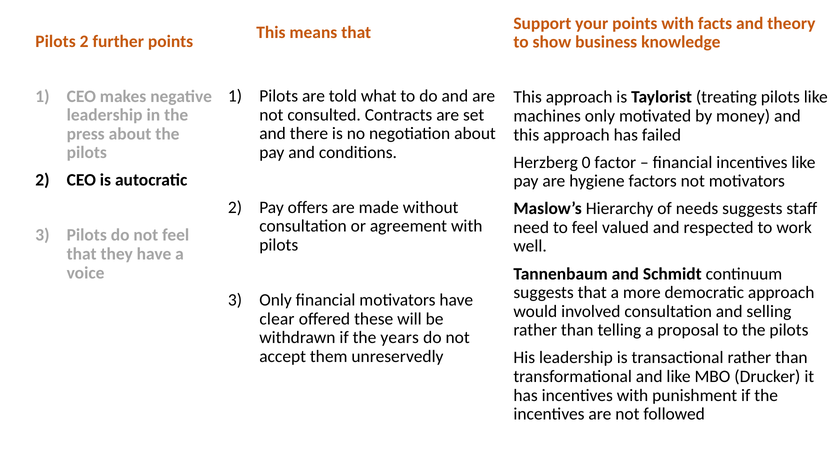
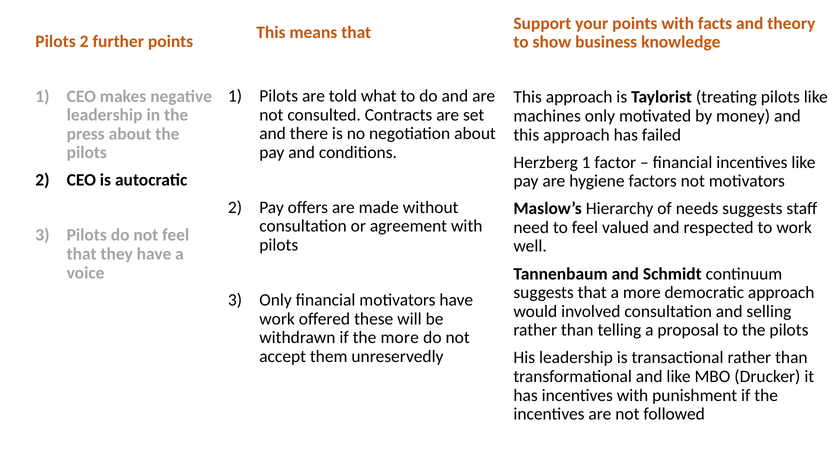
Herzberg 0: 0 -> 1
clear at (277, 319): clear -> work
the years: years -> more
